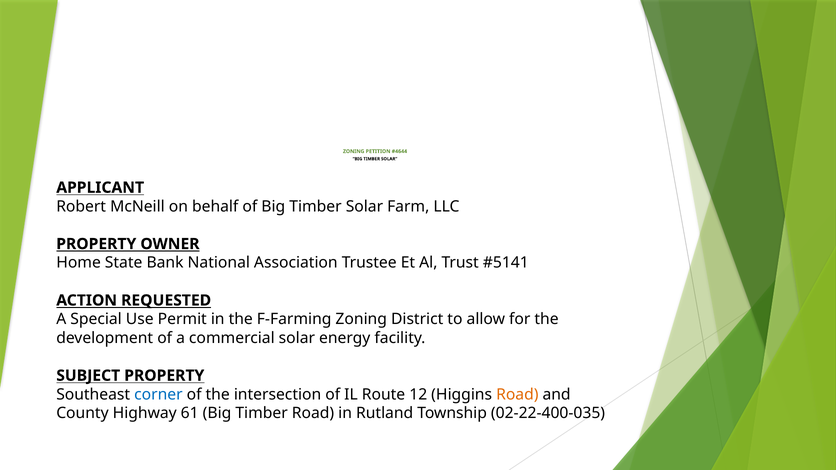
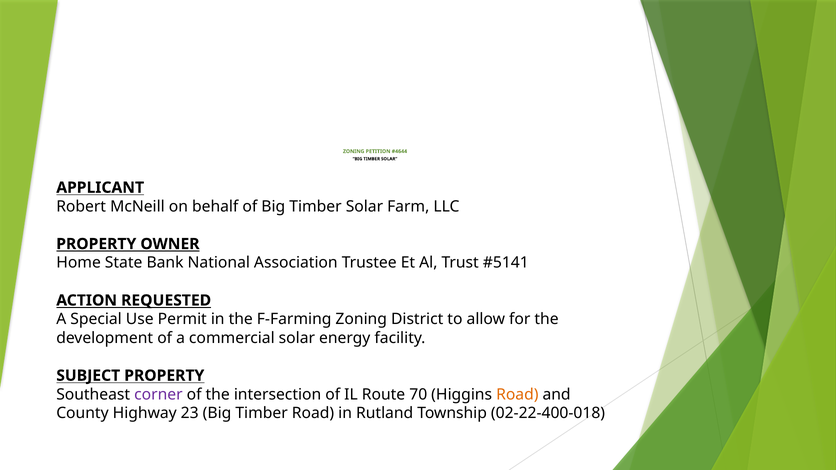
corner colour: blue -> purple
12: 12 -> 70
61: 61 -> 23
02-22-400-035: 02-22-400-035 -> 02-22-400-018
